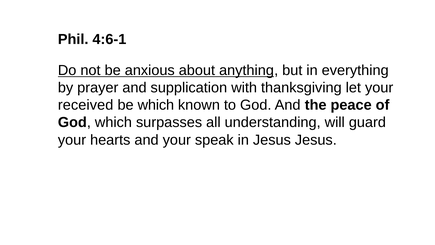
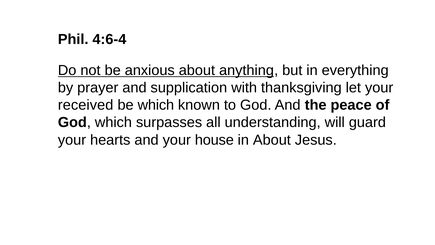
4:6-1: 4:6-1 -> 4:6-4
speak: speak -> house
in Jesus: Jesus -> About
